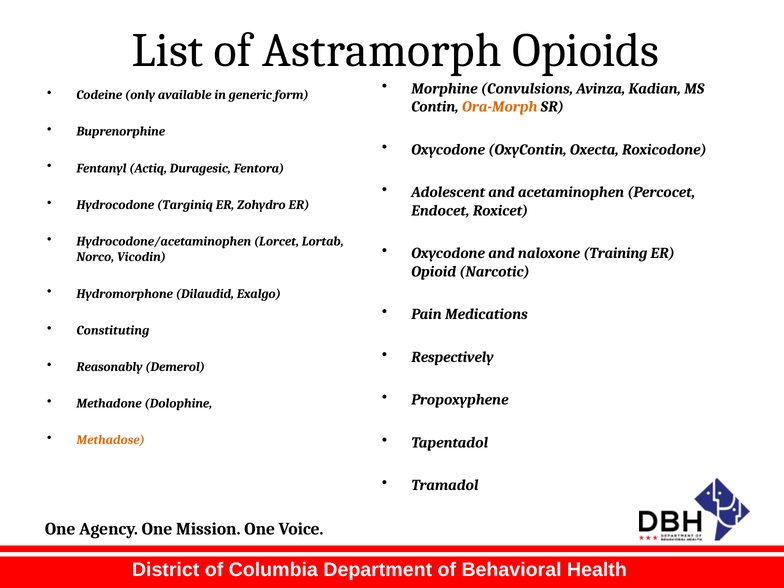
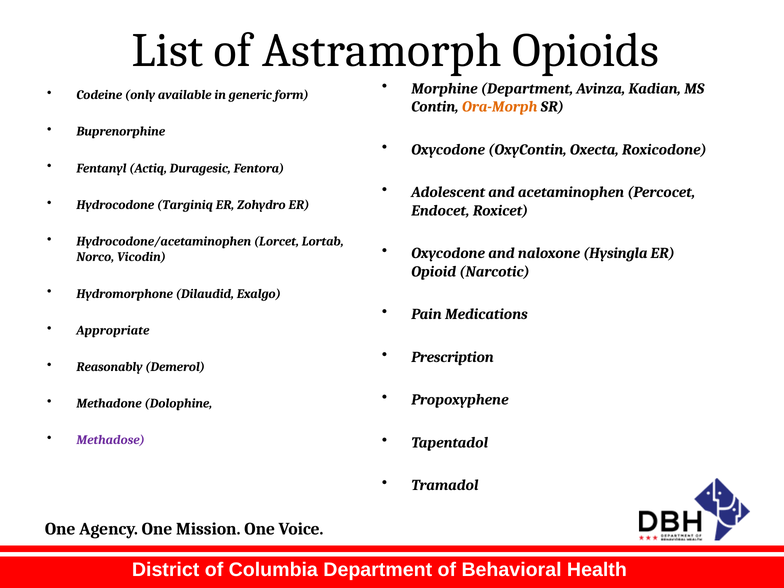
Morphine Convulsions: Convulsions -> Department
Training: Training -> Hysingla
Constituting: Constituting -> Appropriate
Respectively: Respectively -> Prescription
Methadose colour: orange -> purple
